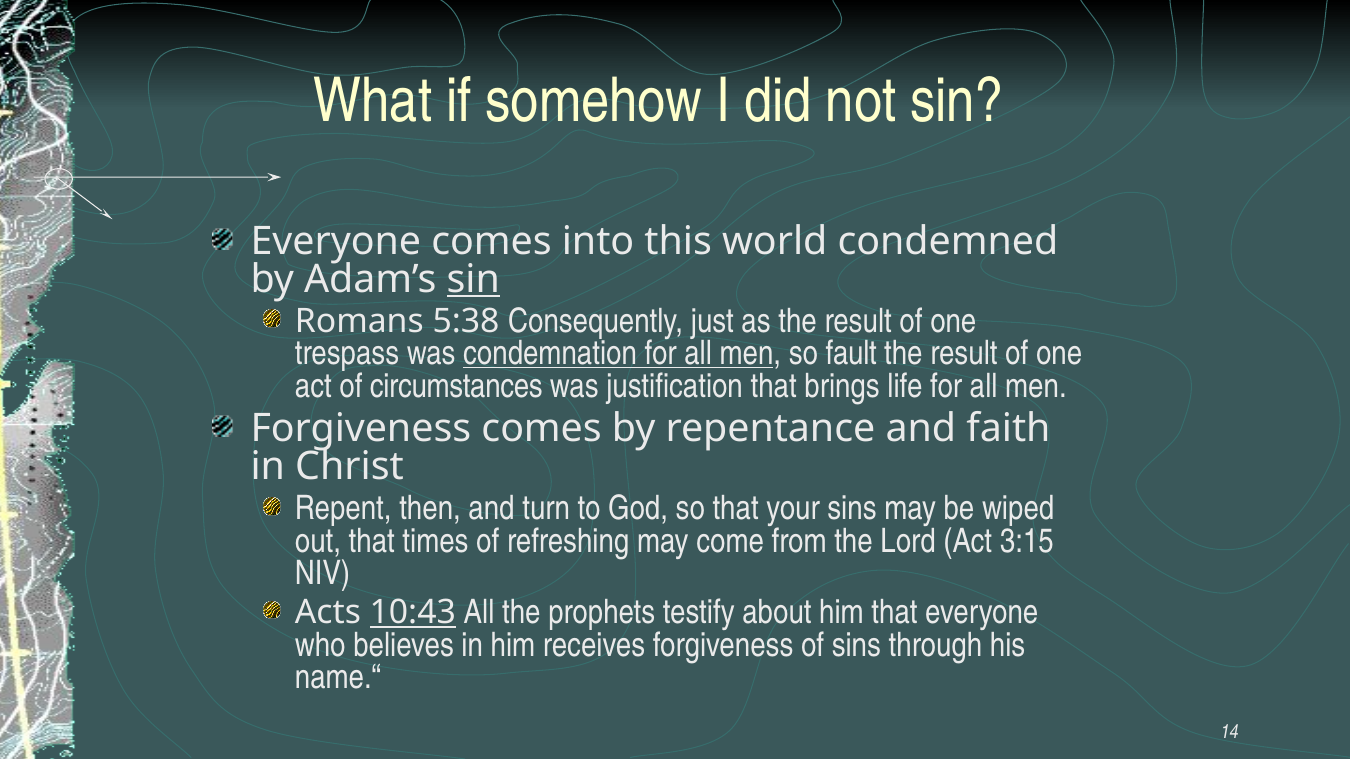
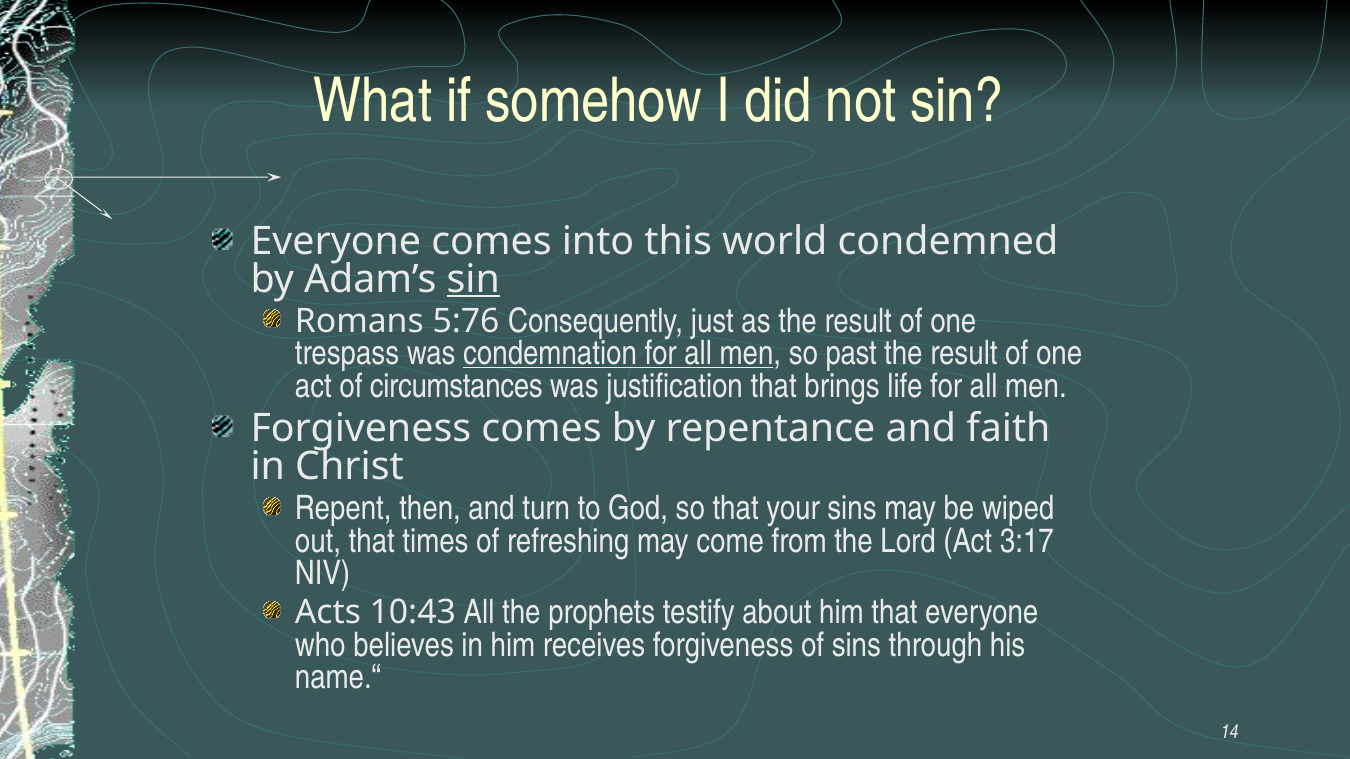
5:38: 5:38 -> 5:76
fault: fault -> past
3:15: 3:15 -> 3:17
10:43 underline: present -> none
